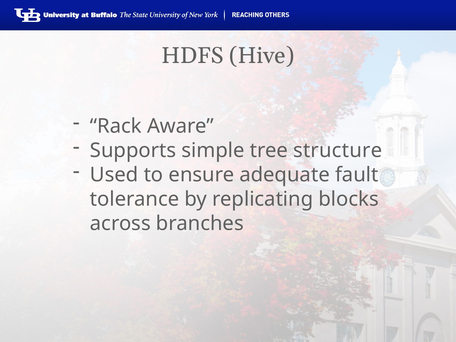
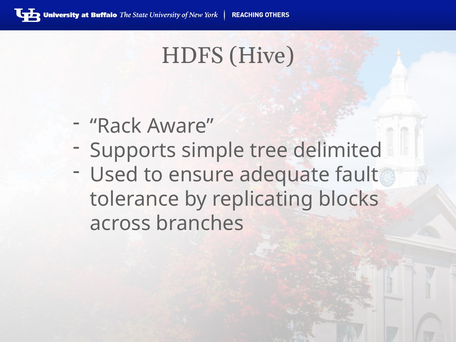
structure: structure -> delimited
